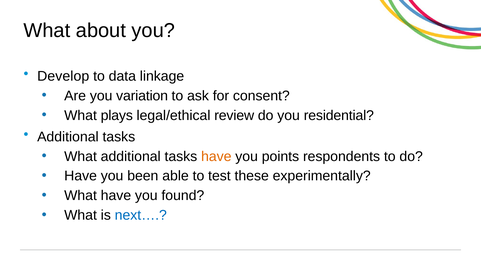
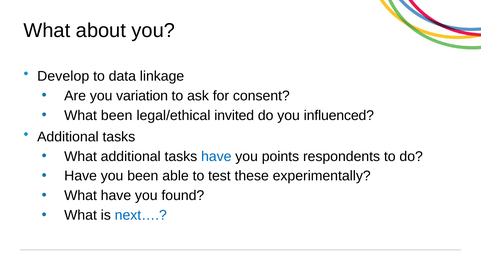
What plays: plays -> been
review: review -> invited
residential: residential -> influenced
have at (216, 156) colour: orange -> blue
